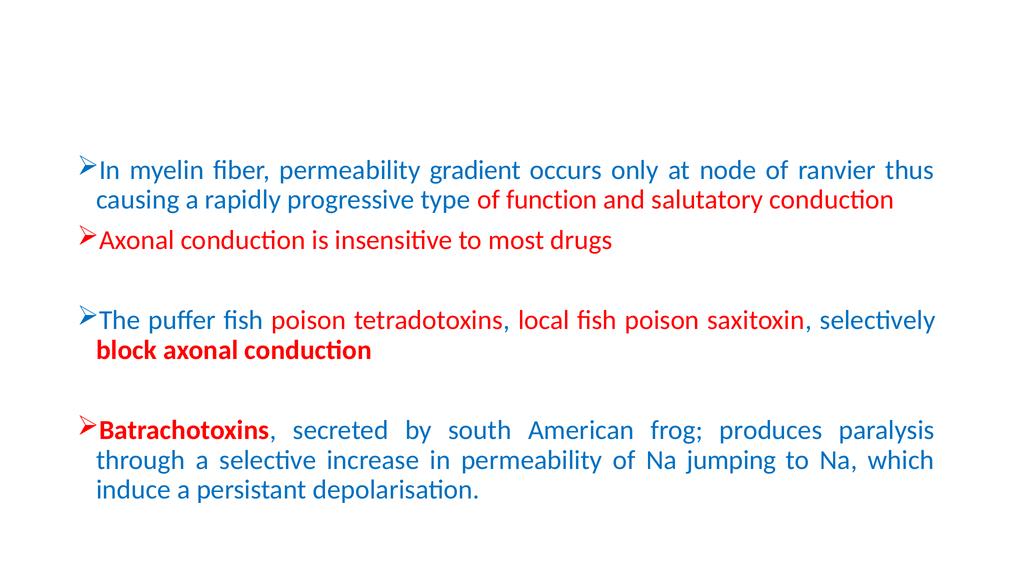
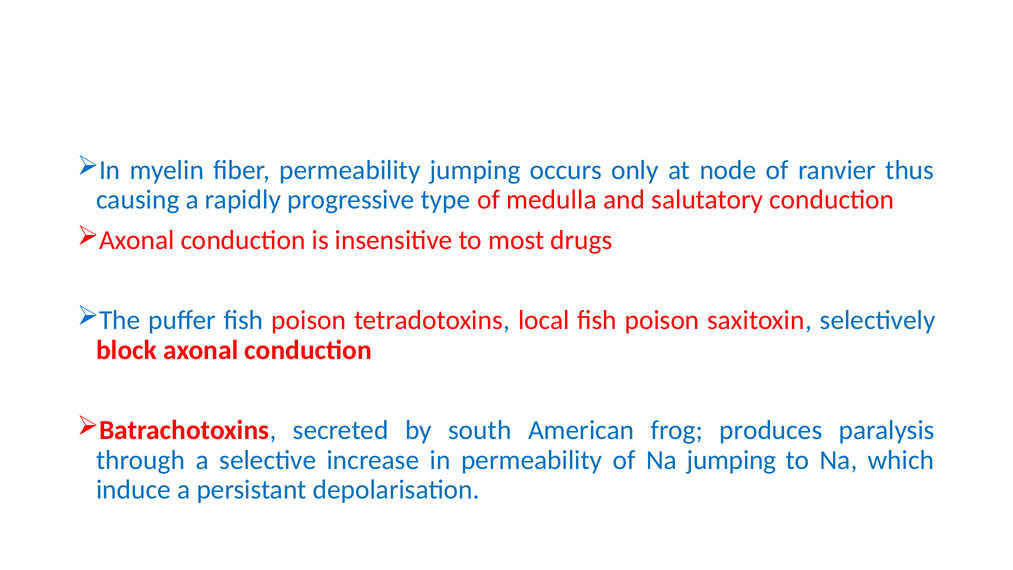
permeability gradient: gradient -> jumping
function: function -> medulla
